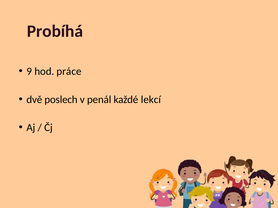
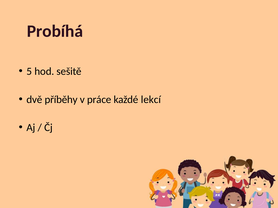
9: 9 -> 5
práce: práce -> sešitě
poslech: poslech -> příběhy
penál: penál -> práce
